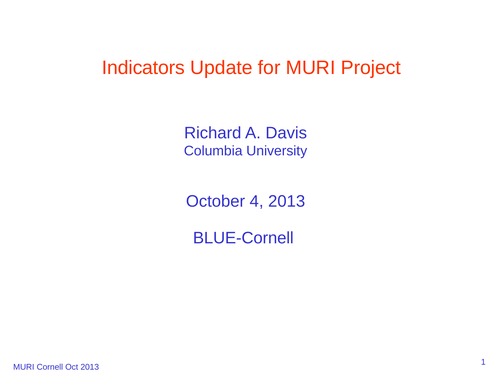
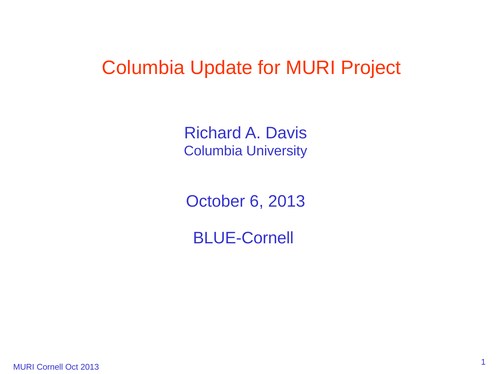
Indicators at (143, 68): Indicators -> Columbia
4: 4 -> 6
